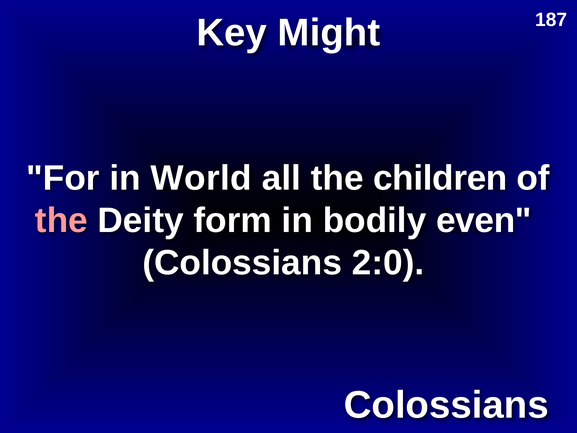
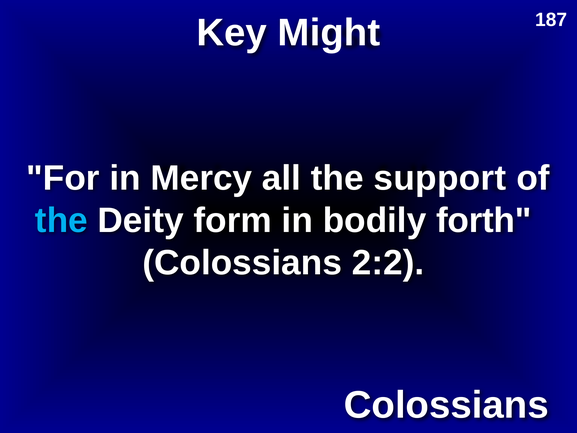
World: World -> Mercy
children: children -> support
the at (61, 220) colour: pink -> light blue
even: even -> forth
2:0: 2:0 -> 2:2
